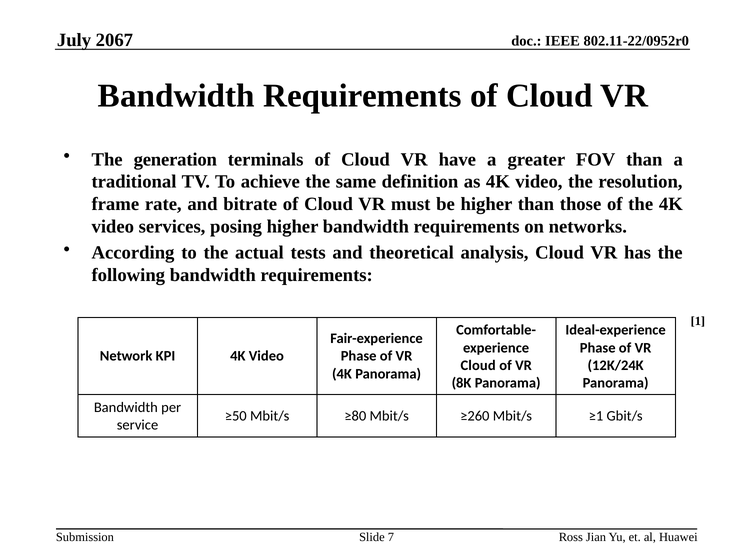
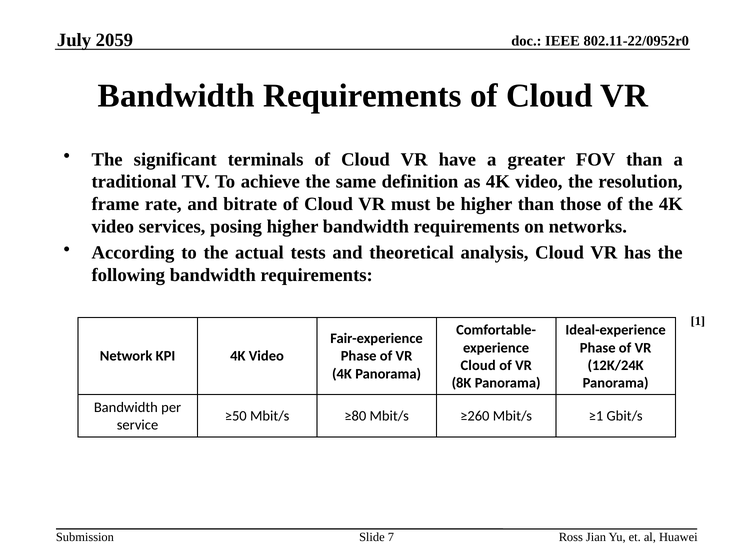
2067: 2067 -> 2059
generation: generation -> significant
